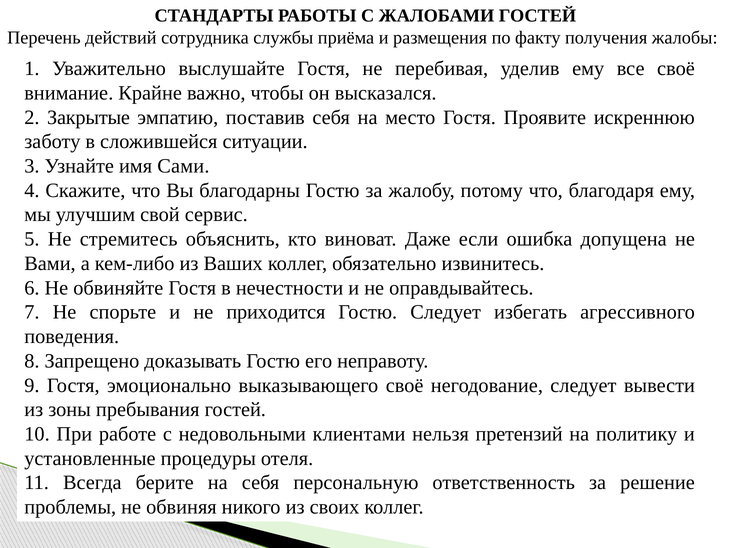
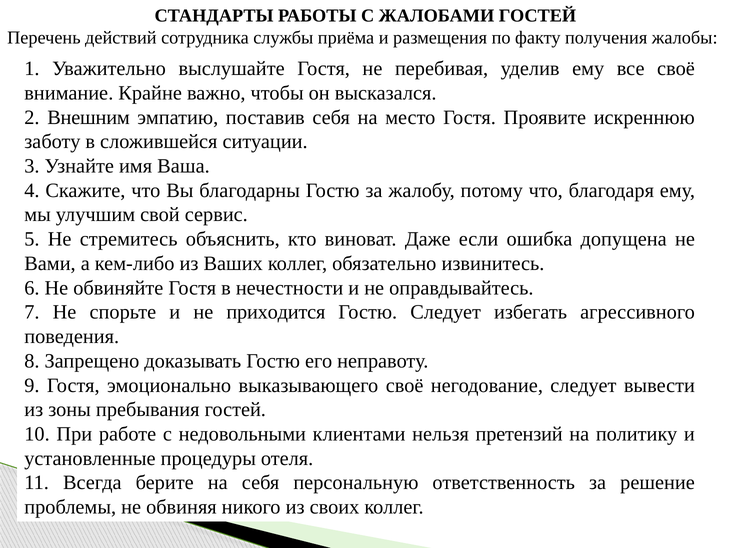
Закрытые: Закрытые -> Внешним
Сами: Сами -> Ваша
